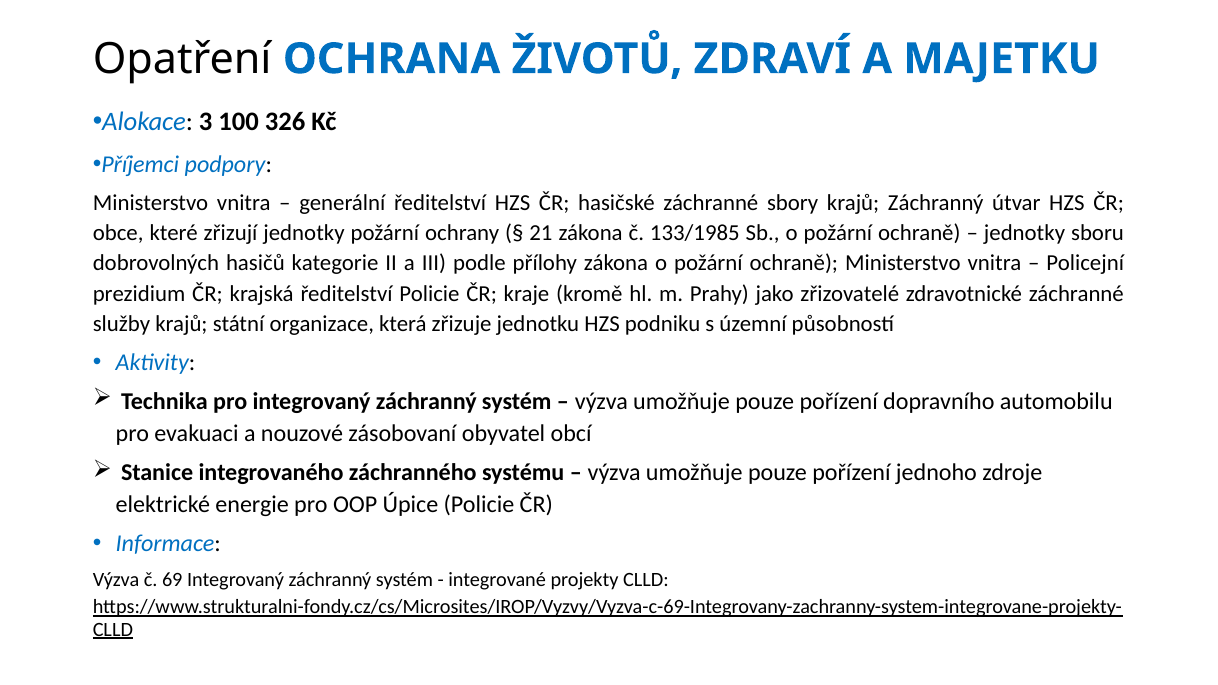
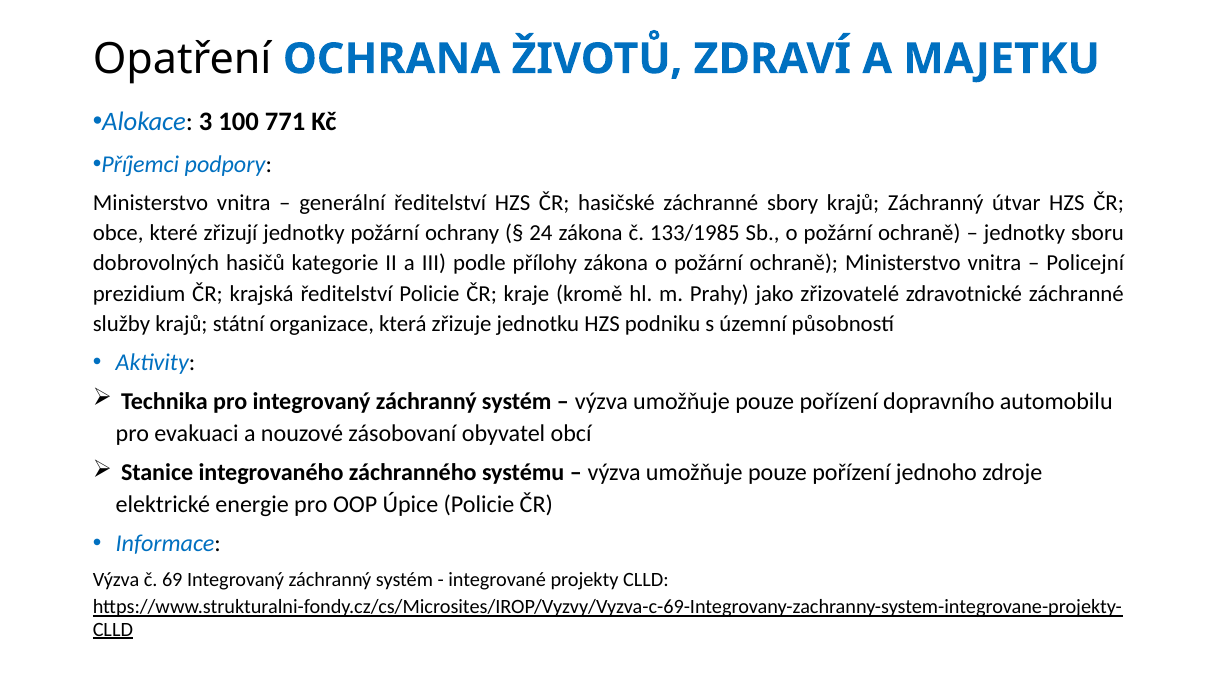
326: 326 -> 771
21: 21 -> 24
